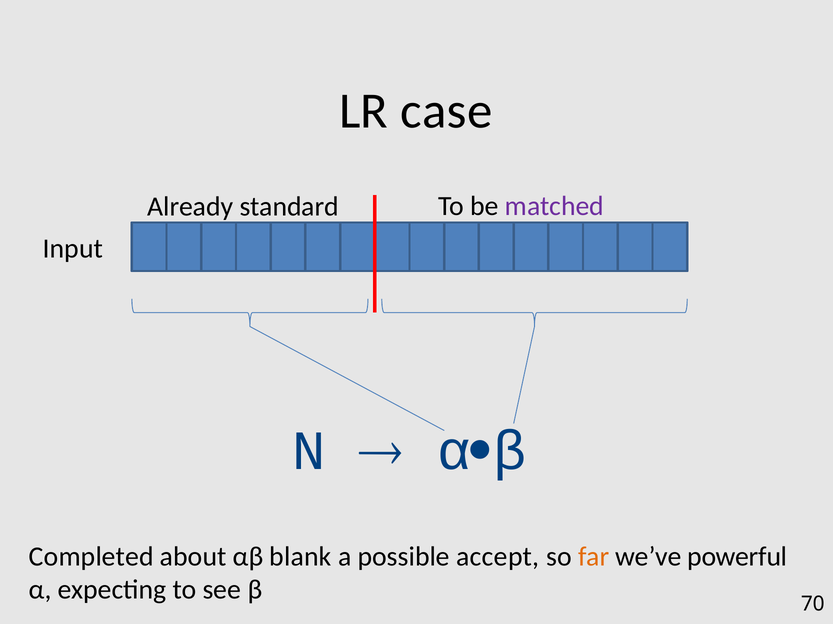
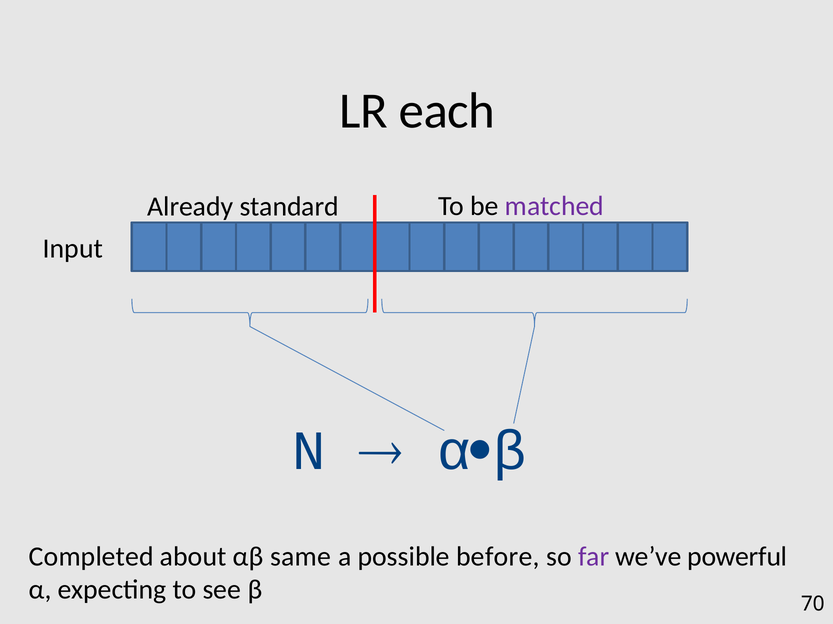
case: case -> each
blank: blank -> same
accept: accept -> before
far colour: orange -> purple
